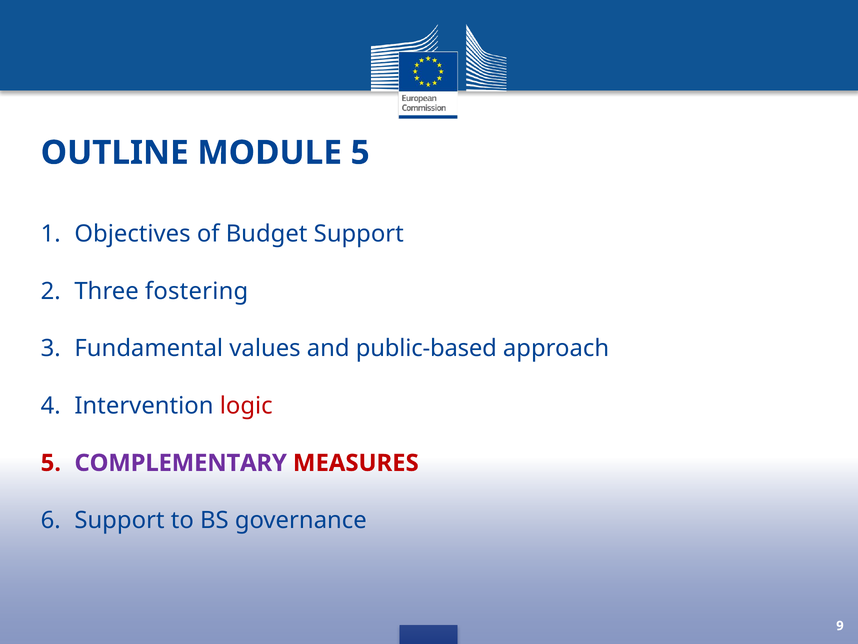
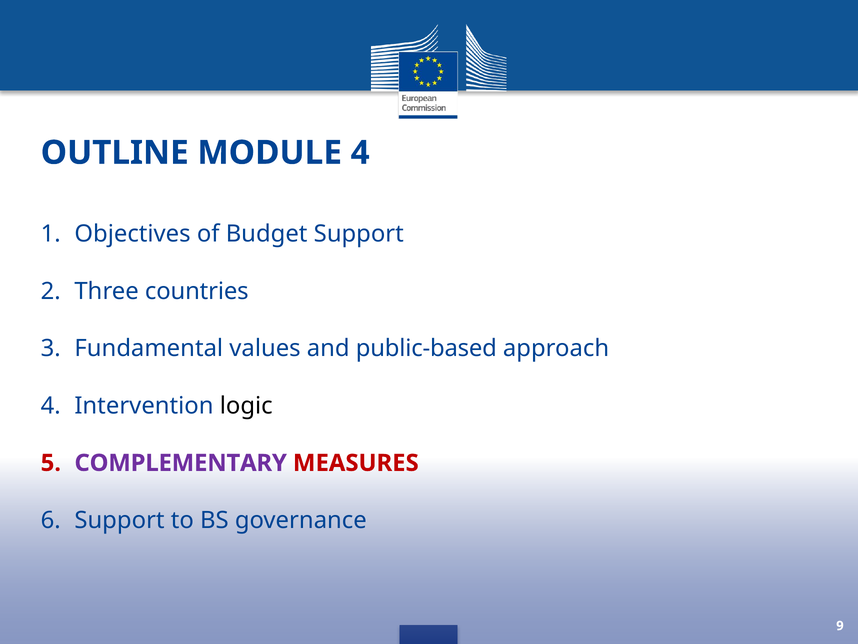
MODULE 5: 5 -> 4
fostering: fostering -> countries
logic colour: red -> black
